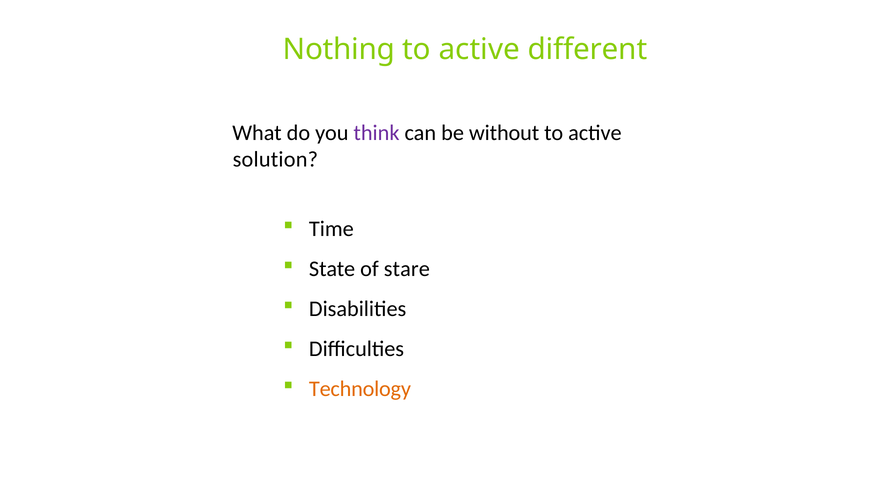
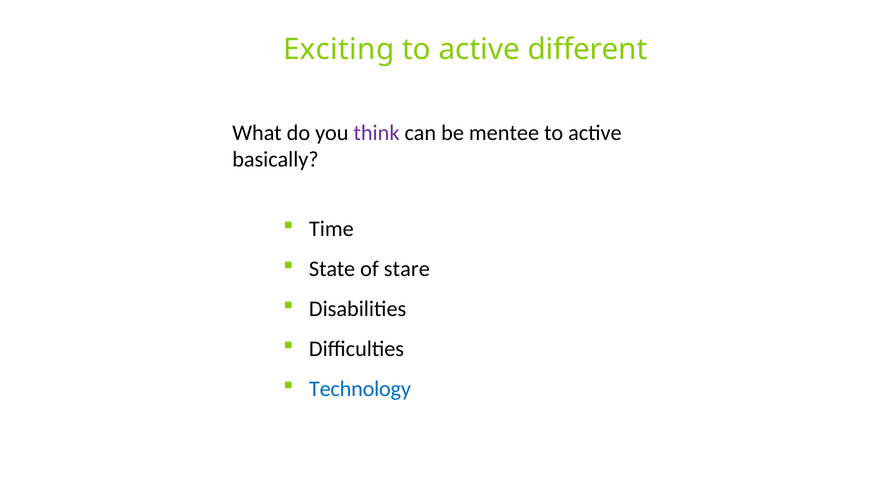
Nothing: Nothing -> Exciting
without: without -> mentee
solution: solution -> basically
Technology colour: orange -> blue
